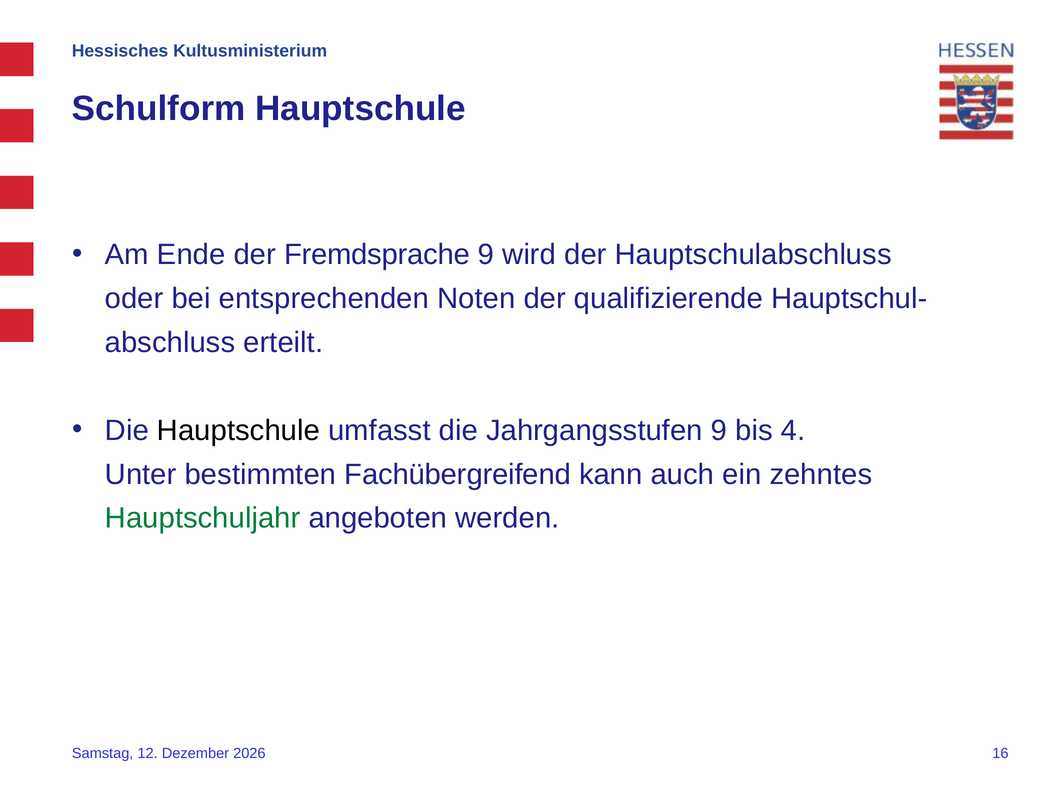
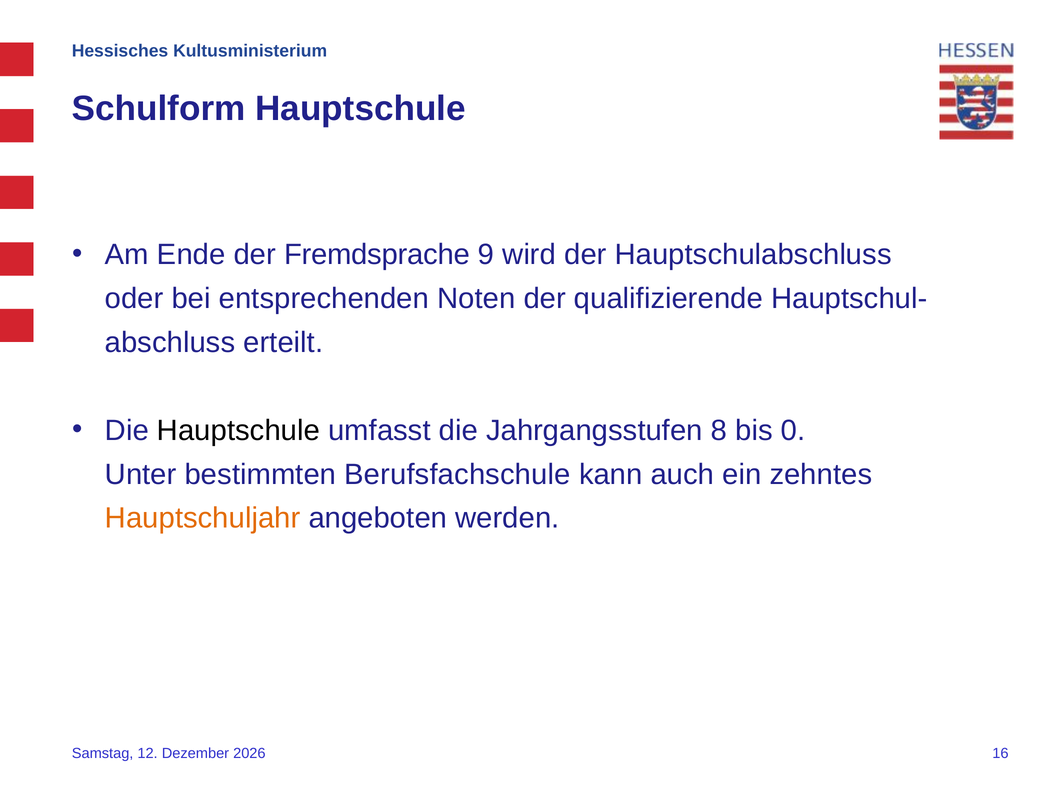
Jahrgangsstufen 9: 9 -> 8
4: 4 -> 0
Fachübergreifend: Fachübergreifend -> Berufsfachschule
Hauptschuljahr colour: green -> orange
